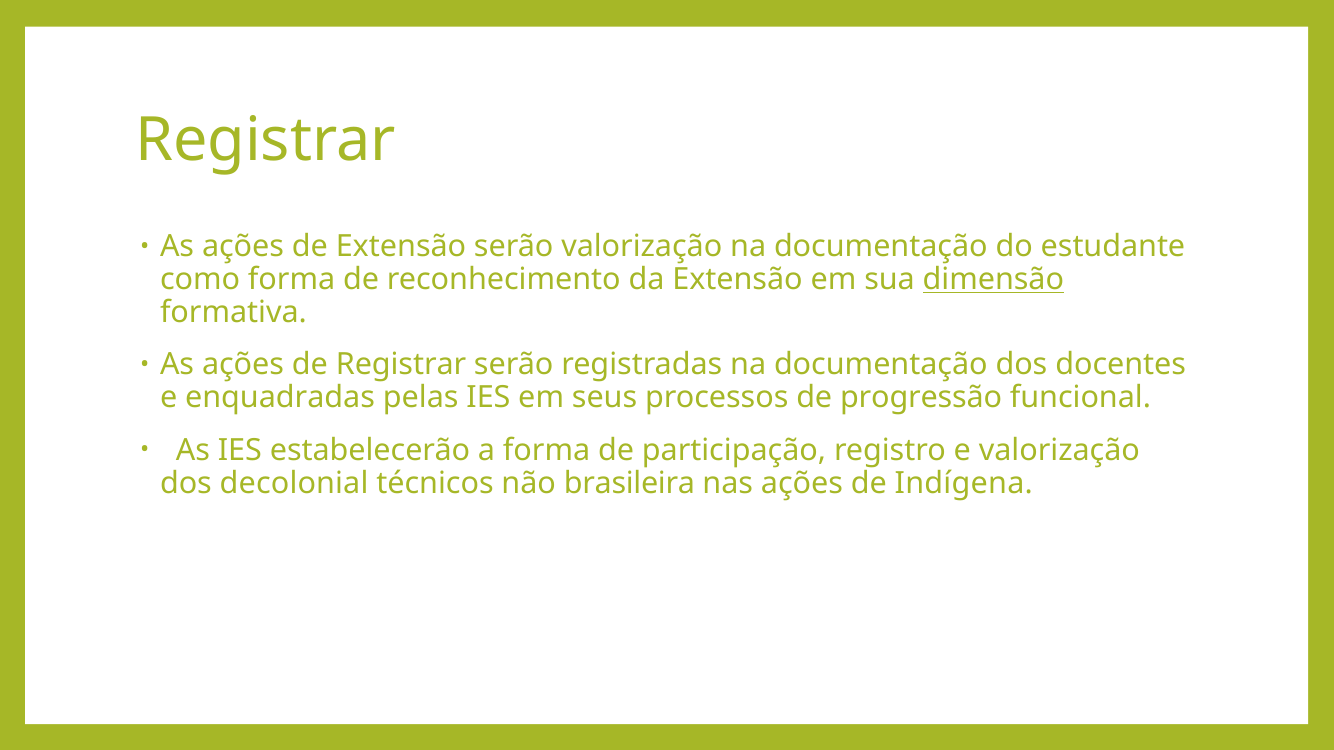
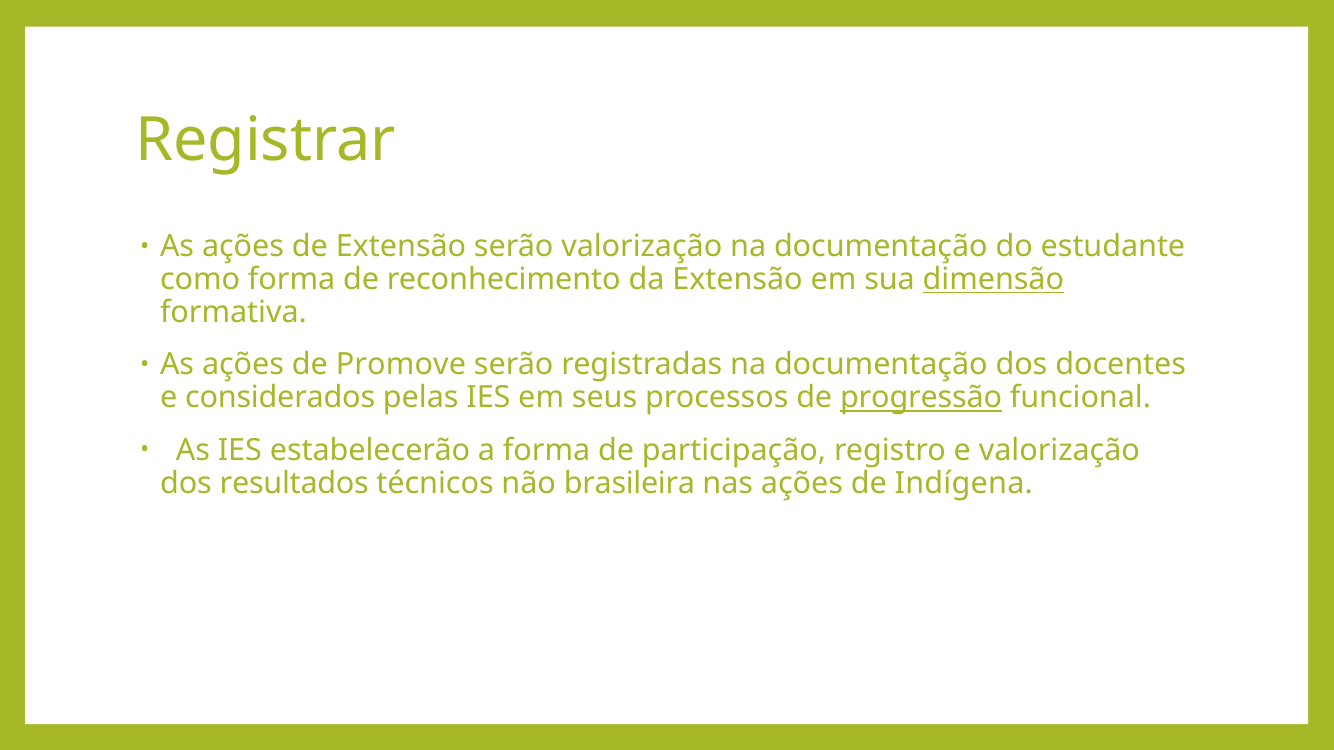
de Registrar: Registrar -> Promove
enquadradas: enquadradas -> considerados
progressão underline: none -> present
decolonial: decolonial -> resultados
